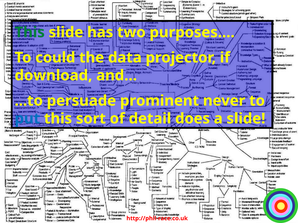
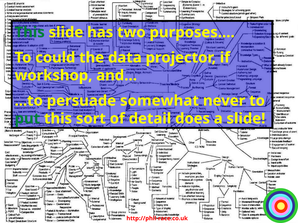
download: download -> workshop
prominent: prominent -> somewhat
put colour: blue -> green
